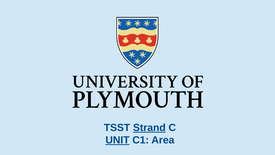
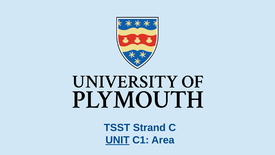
Strand underline: present -> none
